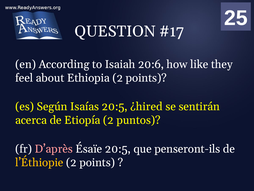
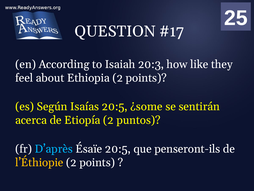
20:6: 20:6 -> 20:3
¿hired: ¿hired -> ¿some
D’après colour: pink -> light blue
